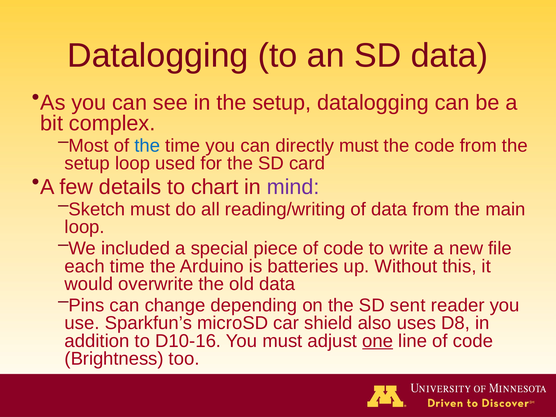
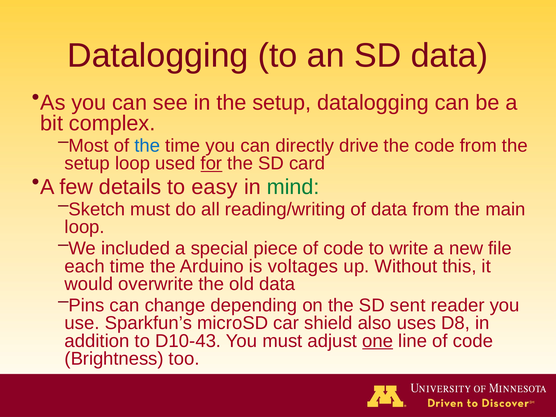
directly must: must -> drive
for underline: none -> present
chart: chart -> easy
mind colour: purple -> green
batteries: batteries -> voltages
D10-16: D10-16 -> D10-43
